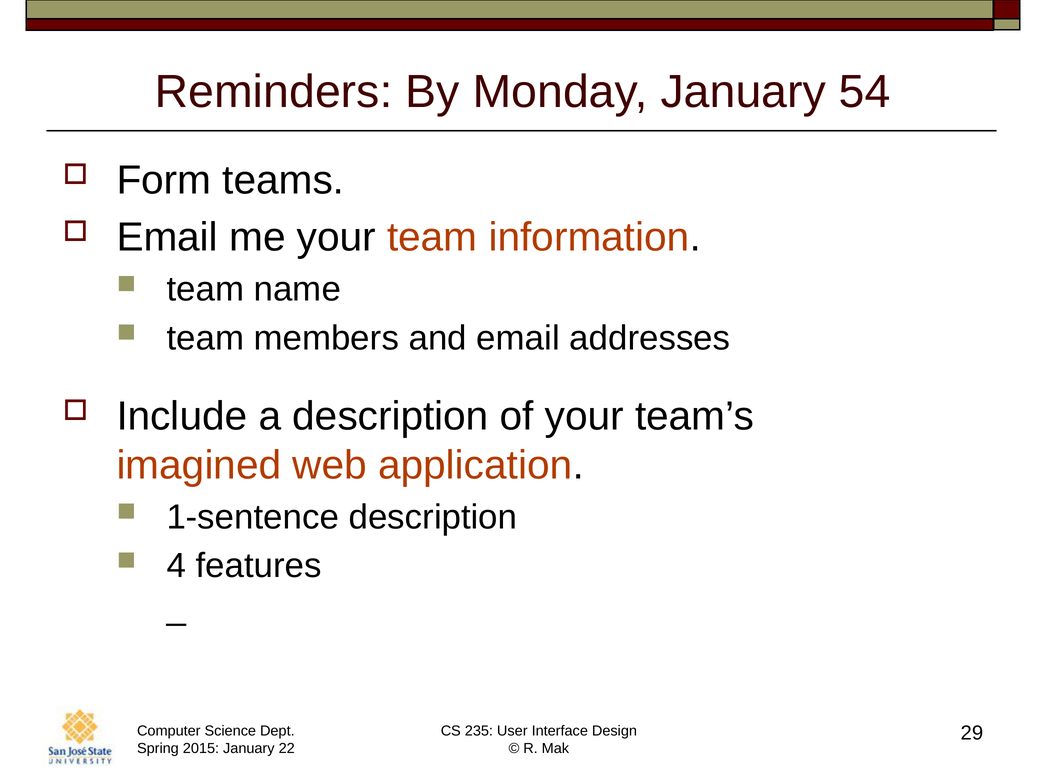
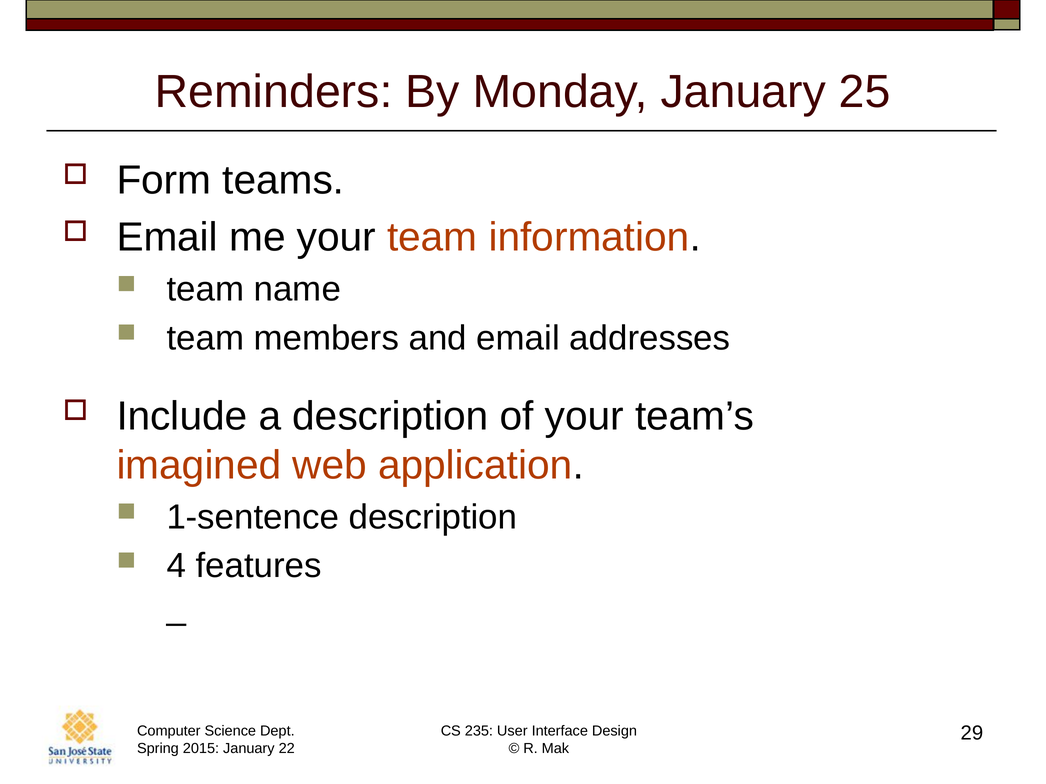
54: 54 -> 25
